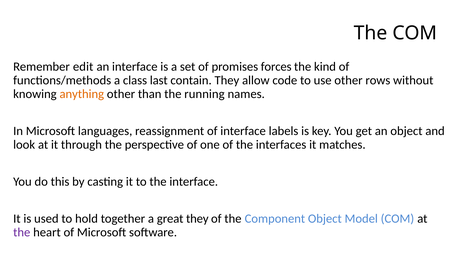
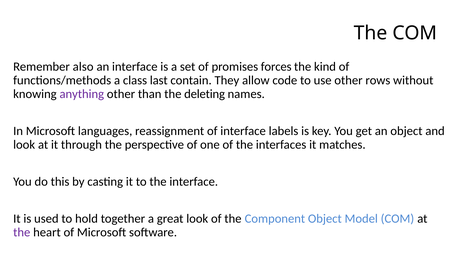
edit: edit -> also
anything colour: orange -> purple
running: running -> deleting
great they: they -> look
